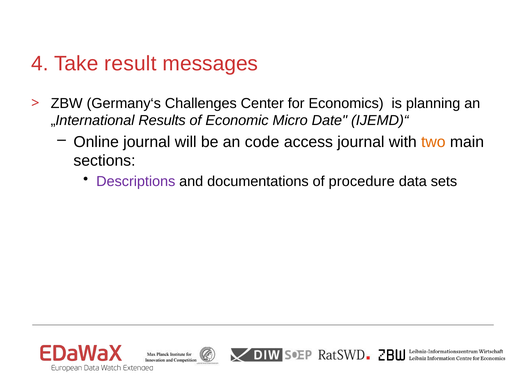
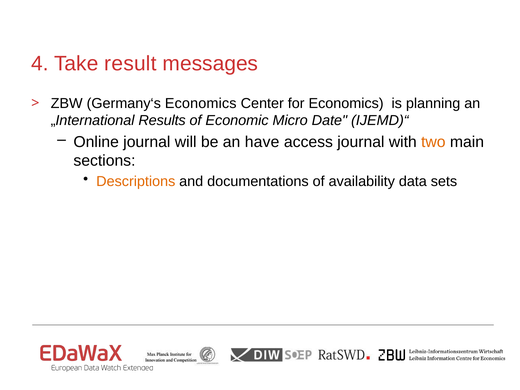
Germany‘s Challenges: Challenges -> Economics
code: code -> have
Descriptions colour: purple -> orange
procedure: procedure -> availability
